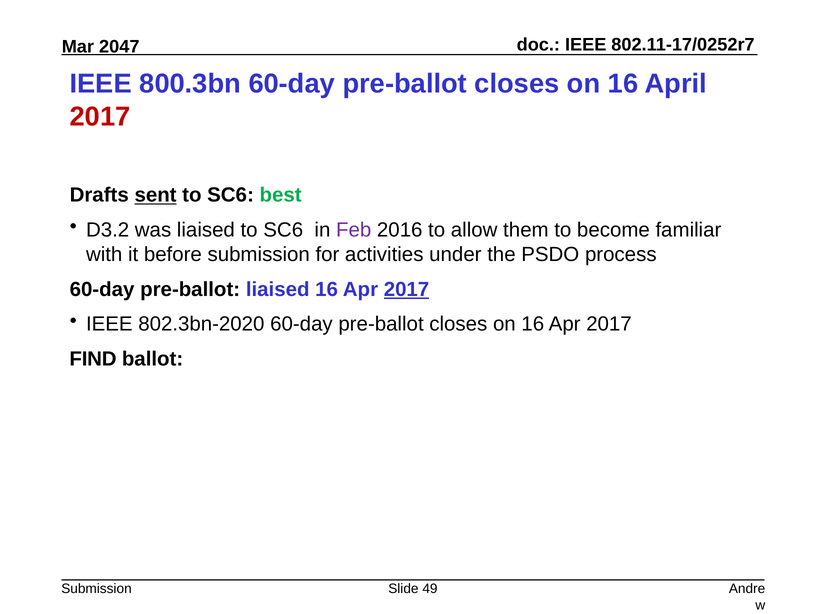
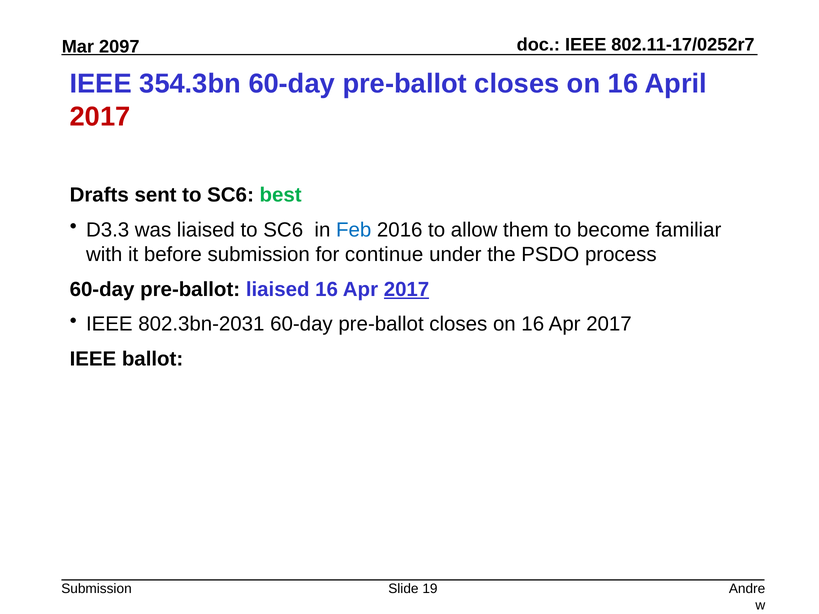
2047: 2047 -> 2097
800.3bn: 800.3bn -> 354.3bn
sent underline: present -> none
D3.2: D3.2 -> D3.3
Feb colour: purple -> blue
activities: activities -> continue
802.3bn-2020: 802.3bn-2020 -> 802.3bn-2031
FIND at (93, 359): FIND -> IEEE
49: 49 -> 19
